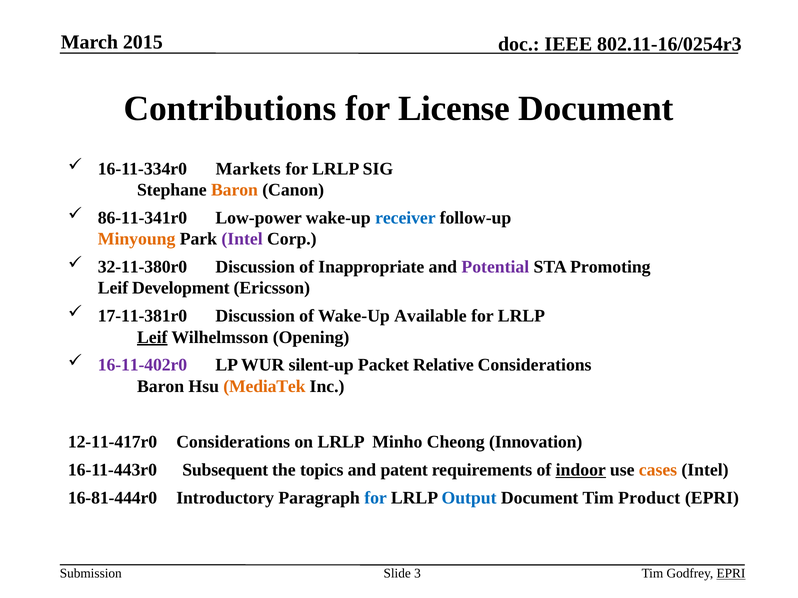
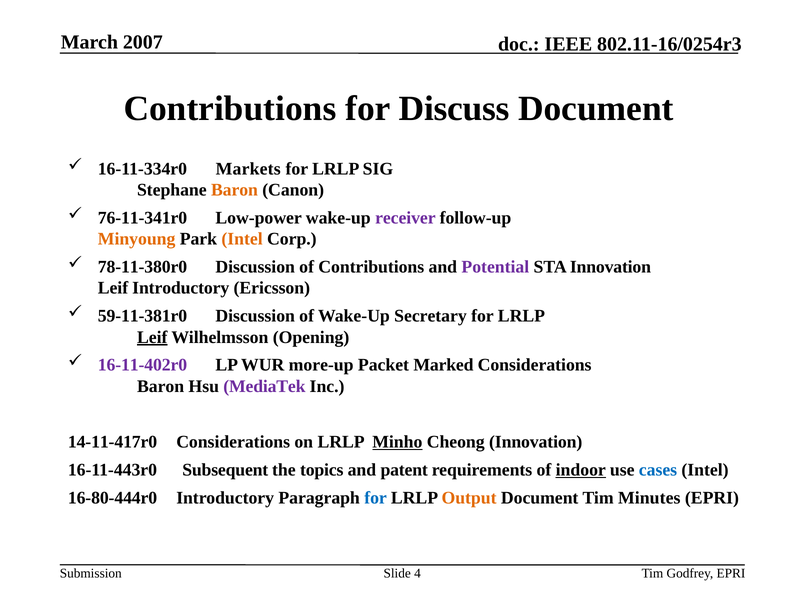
2015: 2015 -> 2007
License: License -> Discuss
86-11-341r0: 86-11-341r0 -> 76-11-341r0
receiver colour: blue -> purple
Intel at (242, 239) colour: purple -> orange
32-11-380r0: 32-11-380r0 -> 78-11-380r0
of Inappropriate: Inappropriate -> Contributions
STA Promoting: Promoting -> Innovation
Leif Development: Development -> Introductory
17-11-381r0: 17-11-381r0 -> 59-11-381r0
Available: Available -> Secretary
silent-up: silent-up -> more-up
Relative: Relative -> Marked
MediaTek colour: orange -> purple
12-11-417r0: 12-11-417r0 -> 14-11-417r0
Minho underline: none -> present
cases colour: orange -> blue
16-81-444r0: 16-81-444r0 -> 16-80-444r0
Output colour: blue -> orange
Product: Product -> Minutes
3: 3 -> 4
EPRI at (731, 574) underline: present -> none
